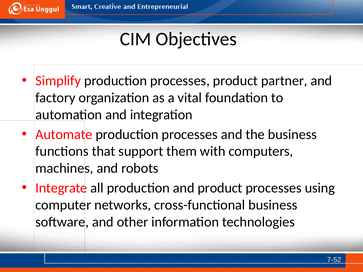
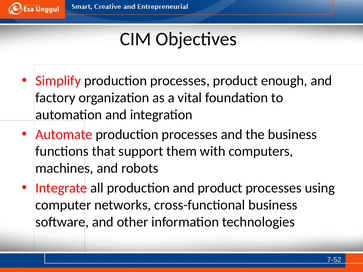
partner: partner -> enough
